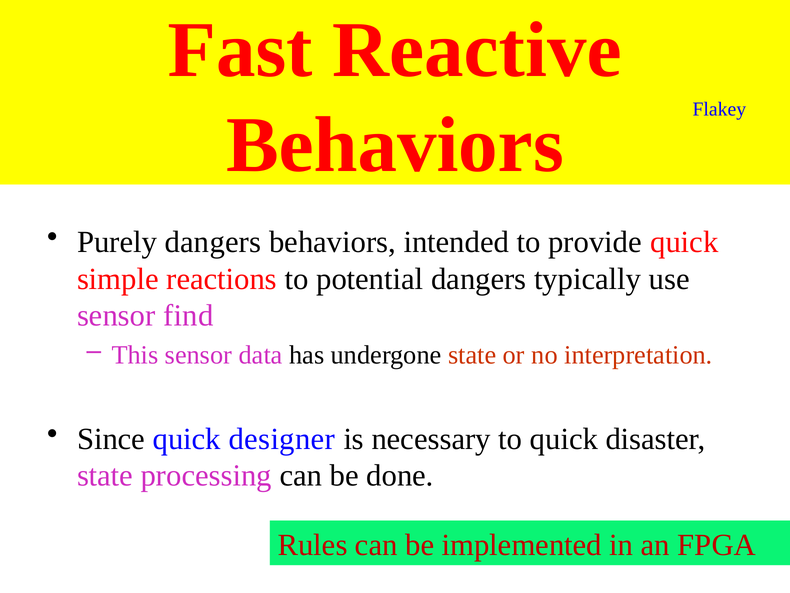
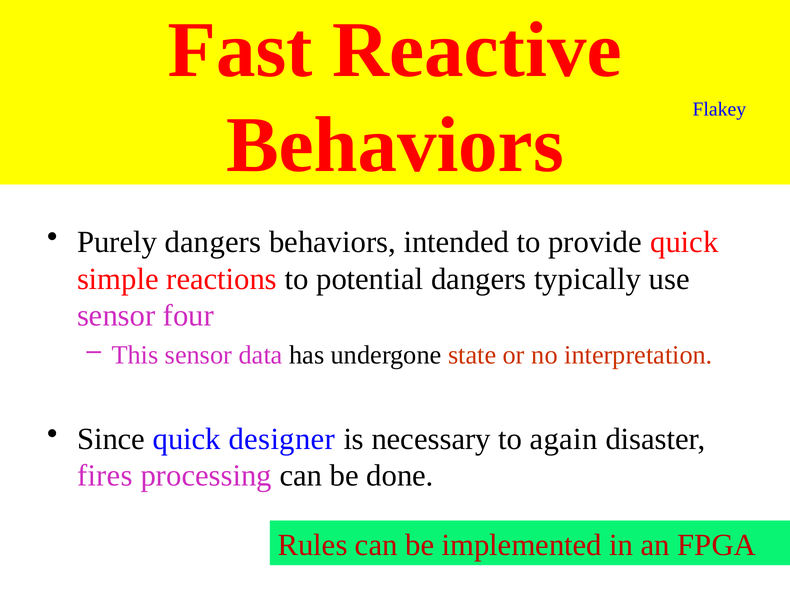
find: find -> four
to quick: quick -> again
state at (105, 475): state -> fires
